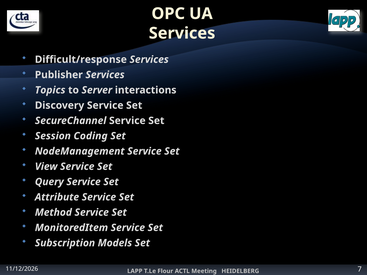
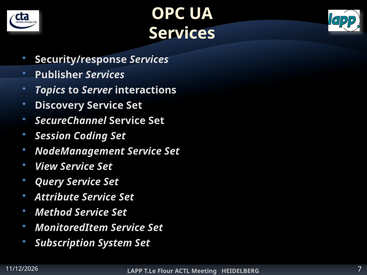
Difficult/response: Difficult/response -> Security/response
Models: Models -> System
